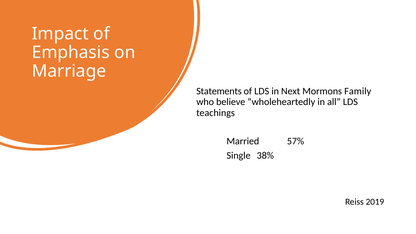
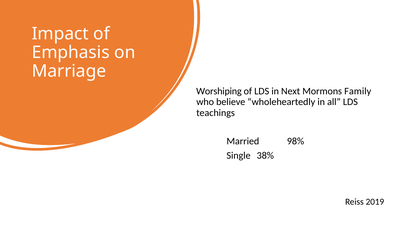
Statements: Statements -> Worshiping
57%: 57% -> 98%
